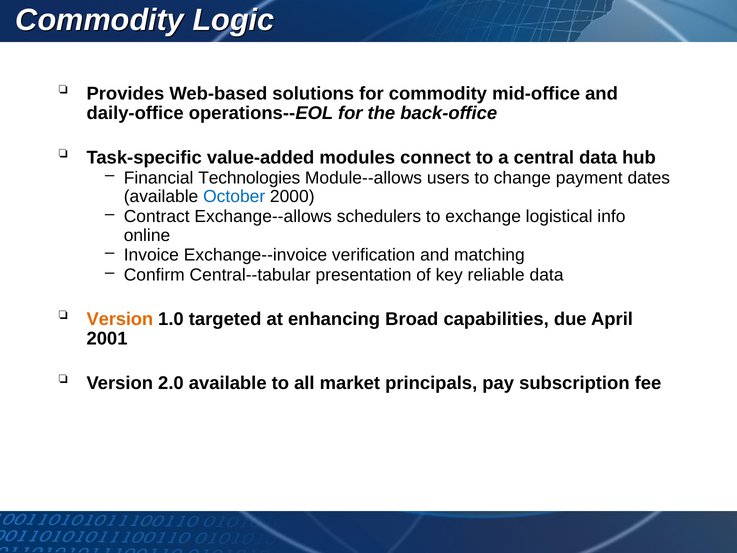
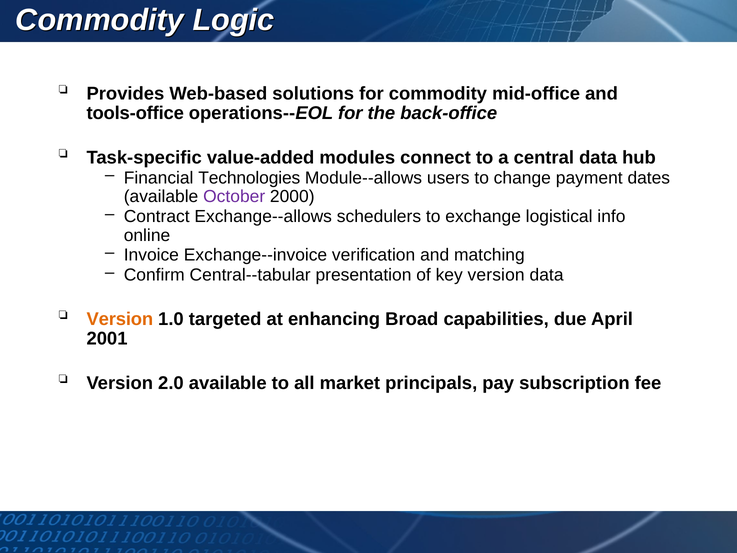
daily-office: daily-office -> tools-office
October colour: blue -> purple
key reliable: reliable -> version
